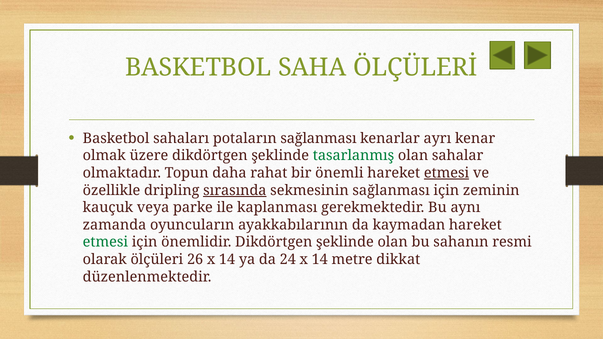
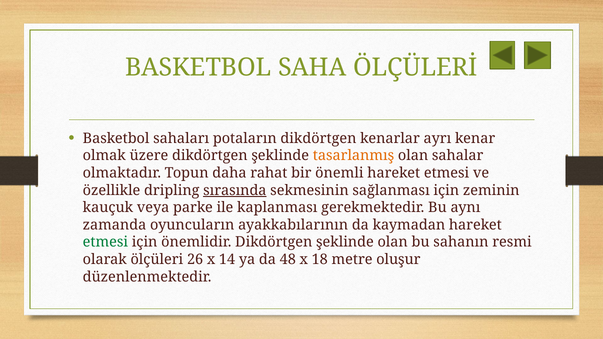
potaların sağlanması: sağlanması -> dikdörtgen
tasarlanmış colour: green -> orange
etmesi at (447, 173) underline: present -> none
24: 24 -> 48
14 at (320, 260): 14 -> 18
dikkat: dikkat -> oluşur
